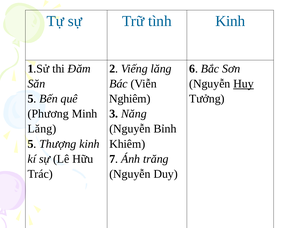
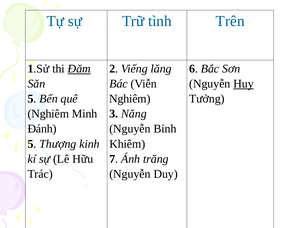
tình Kinh: Kinh -> Trên
Đăm underline: none -> present
Phương at (48, 114): Phương -> Nghiêm
Lăng at (42, 129): Lăng -> Đánh
